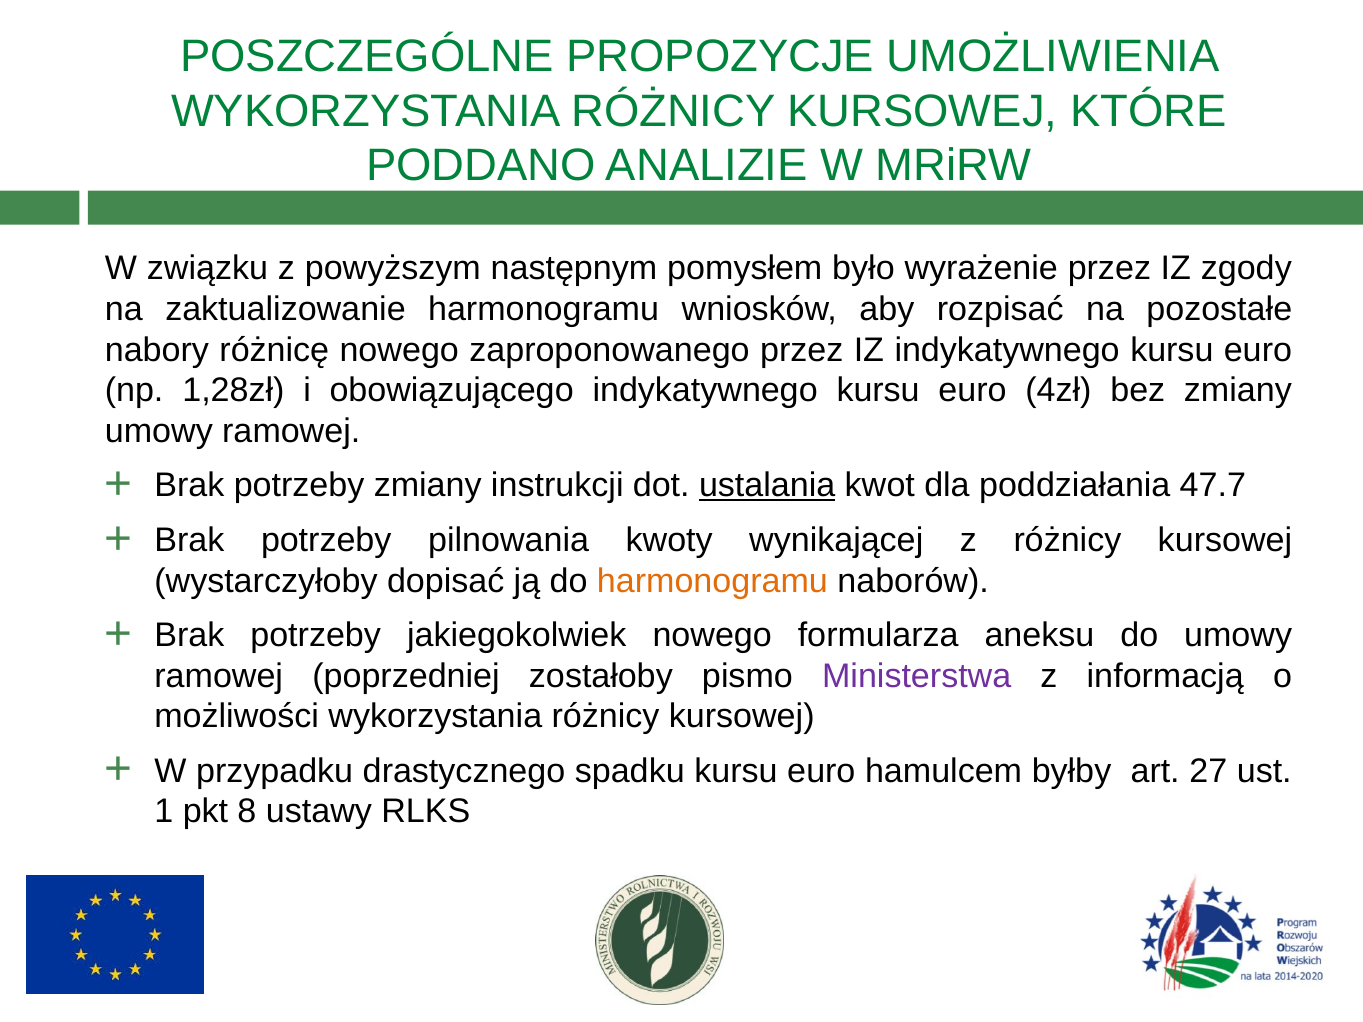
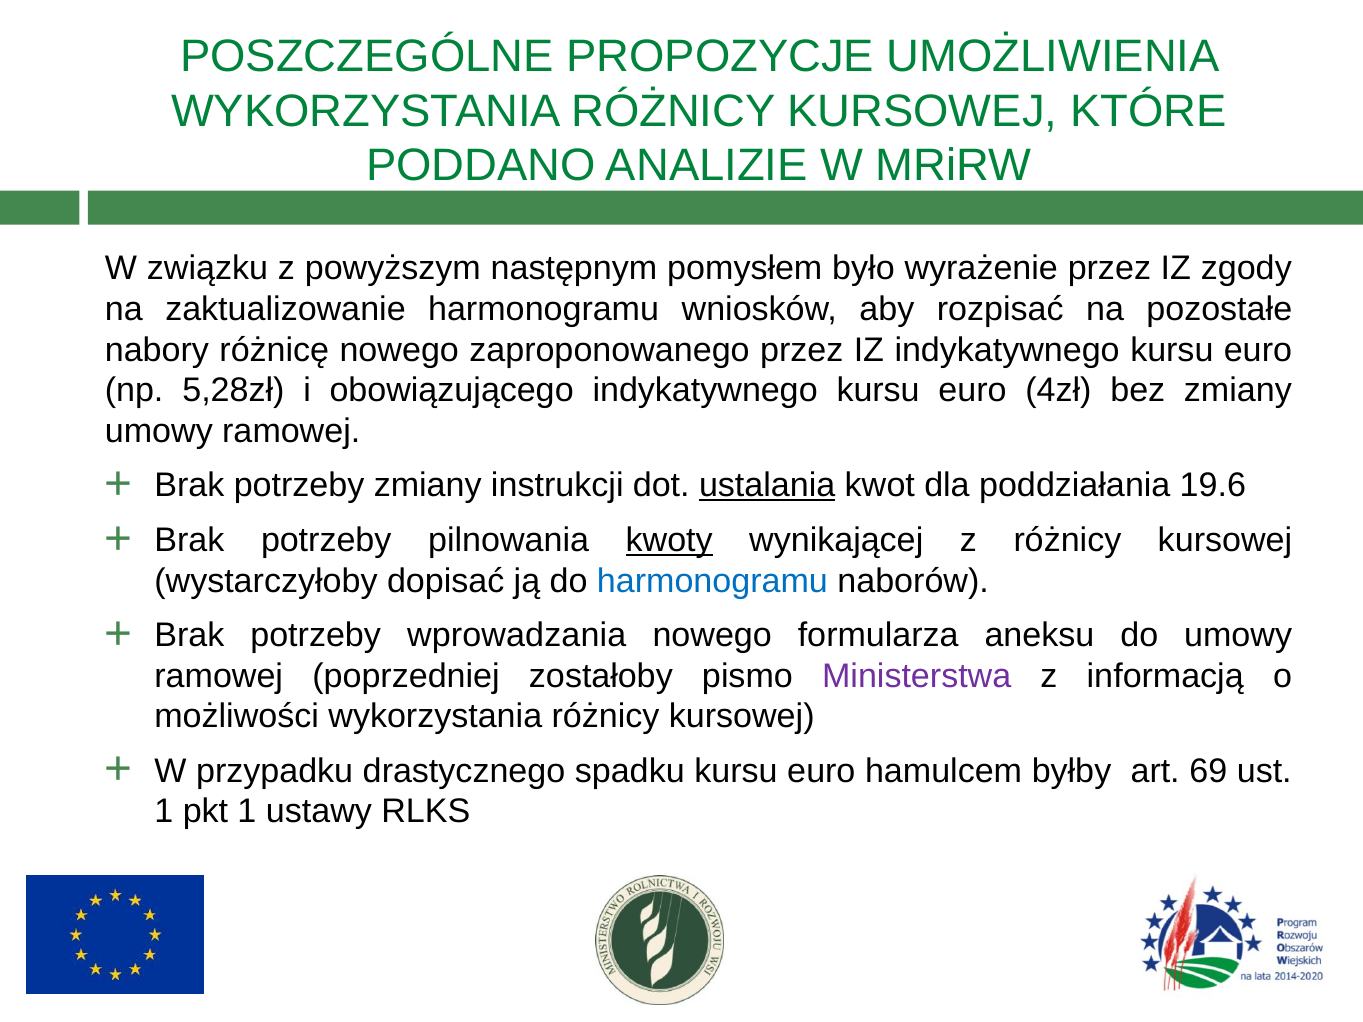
1,28zł: 1,28zł -> 5,28zł
47.7: 47.7 -> 19.6
kwoty underline: none -> present
harmonogramu at (712, 581) colour: orange -> blue
jakiegokolwiek: jakiegokolwiek -> wprowadzania
27: 27 -> 69
pkt 8: 8 -> 1
